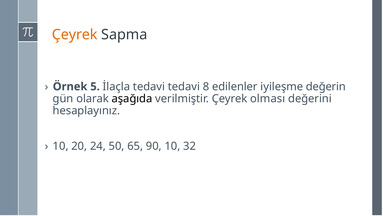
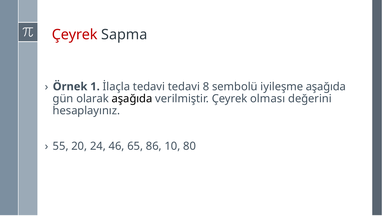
Çeyrek at (75, 34) colour: orange -> red
5: 5 -> 1
edilenler: edilenler -> sembolü
iyileşme değerin: değerin -> aşağıda
10 at (61, 146): 10 -> 55
50: 50 -> 46
90: 90 -> 86
32: 32 -> 80
